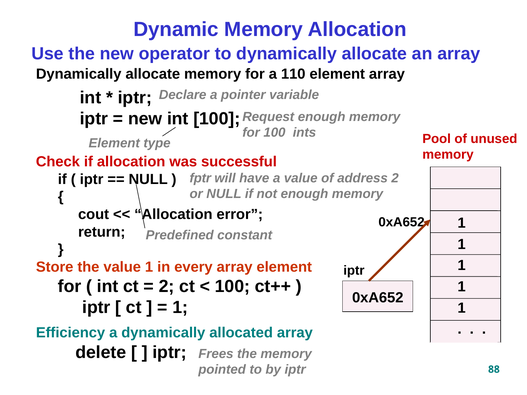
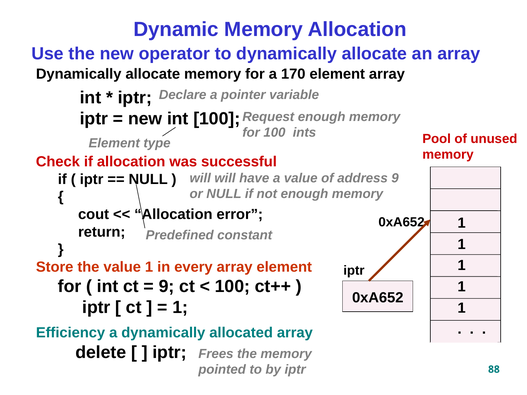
110: 110 -> 170
fptr at (200, 178): fptr -> will
address 2: 2 -> 9
2 at (167, 287): 2 -> 9
